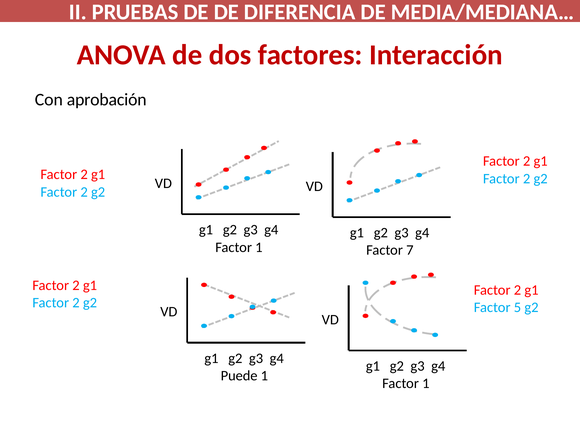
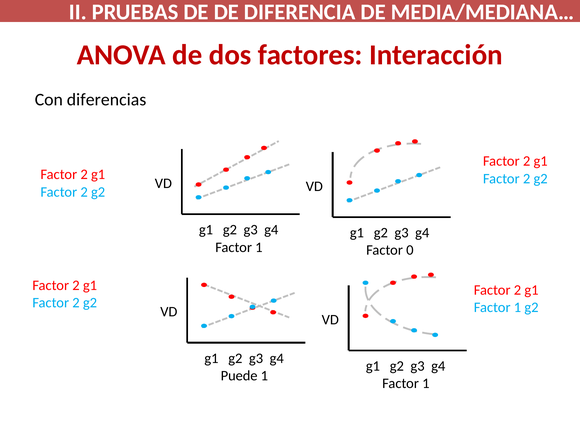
aprobación: aprobación -> diferencias
7: 7 -> 0
5 at (517, 308): 5 -> 1
